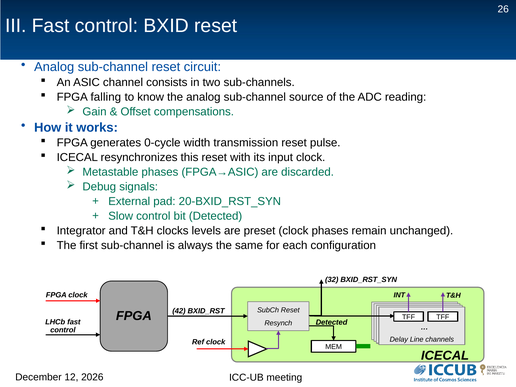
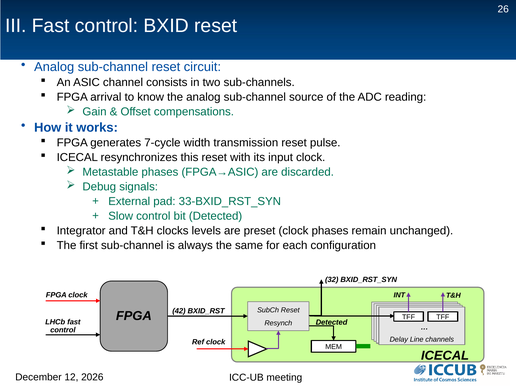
falling: falling -> arrival
0-cycle: 0-cycle -> 7-cycle
20-BXID_RST_SYN: 20-BXID_RST_SYN -> 33-BXID_RST_SYN
